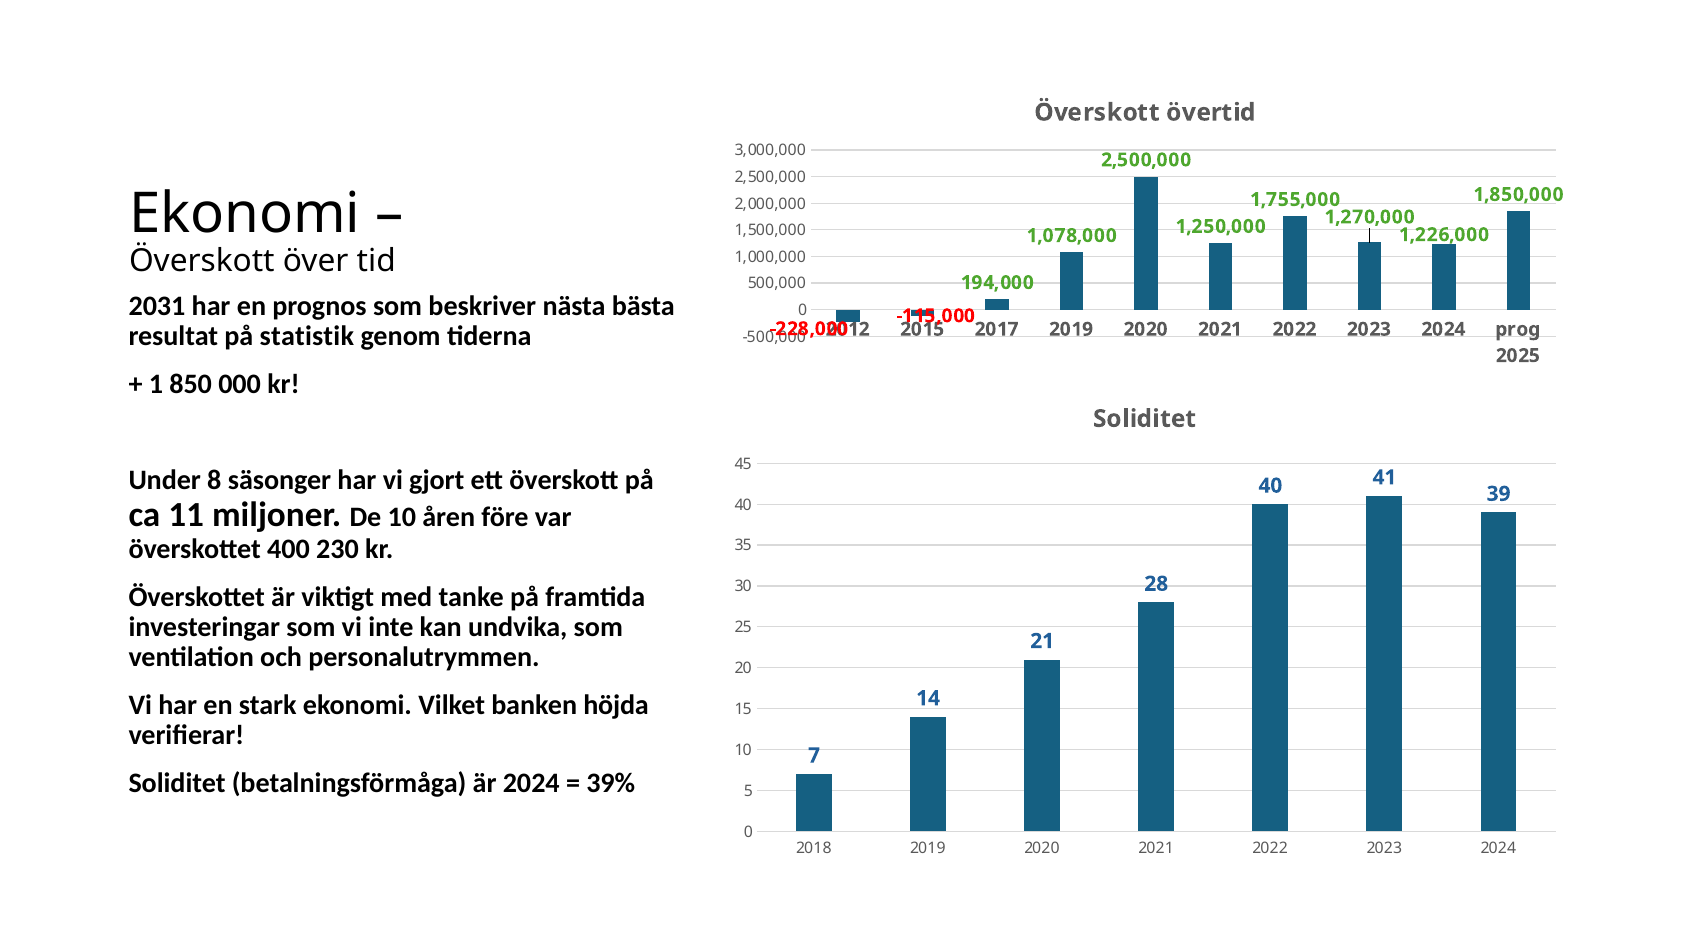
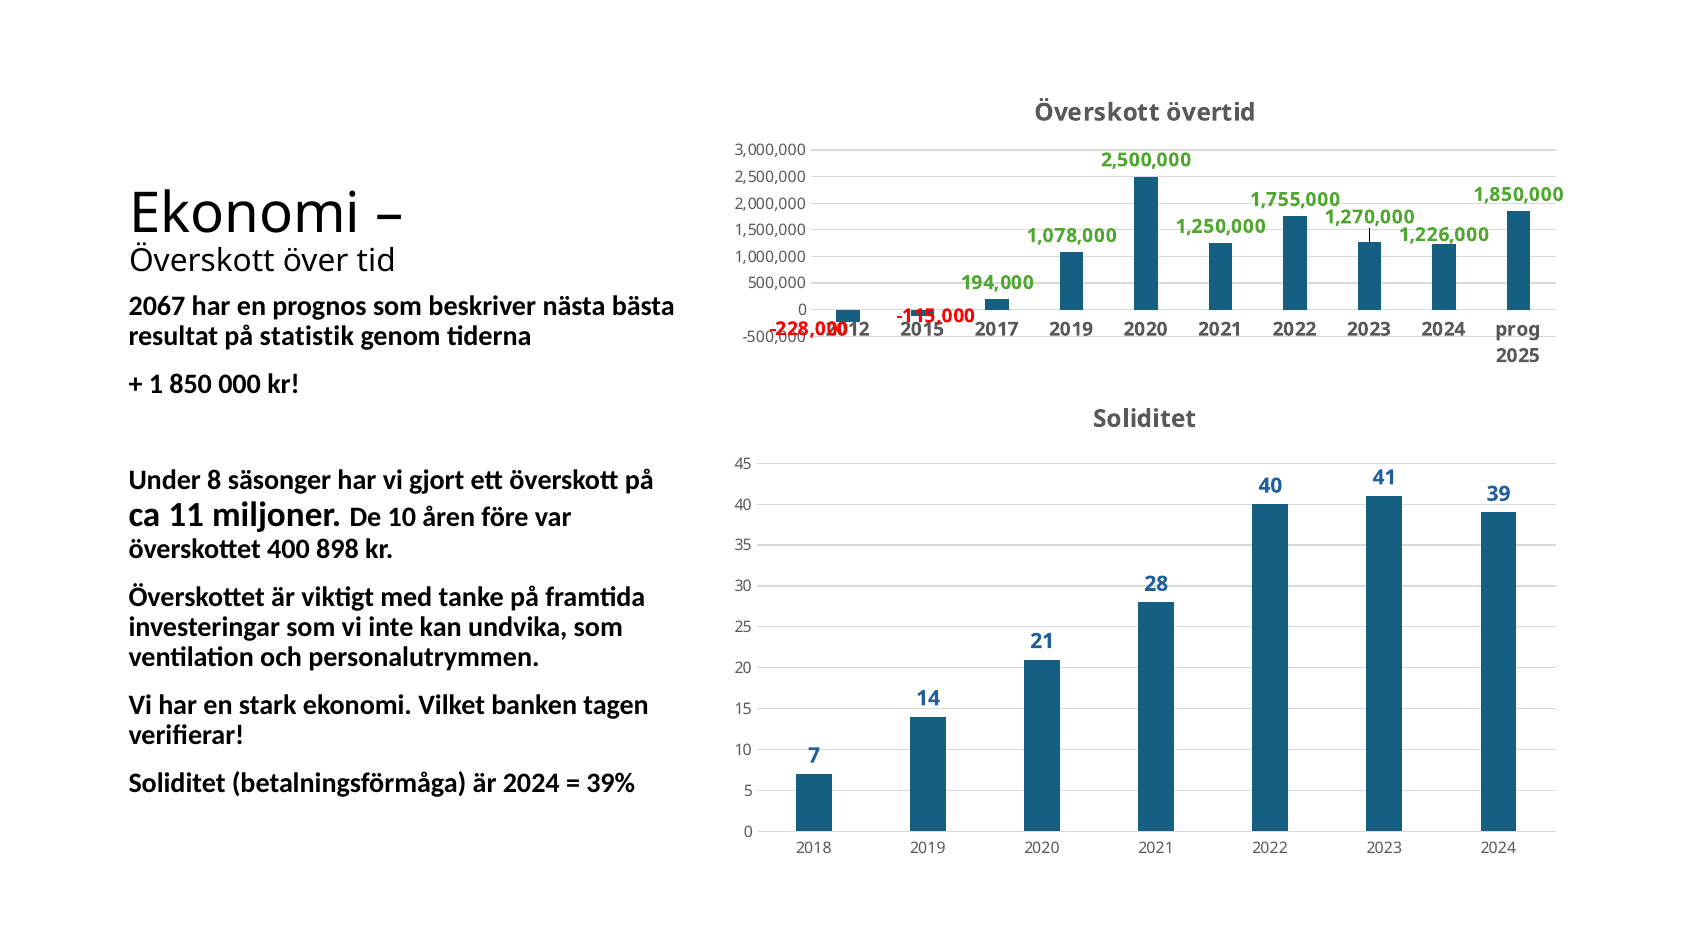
2031: 2031 -> 2067
230: 230 -> 898
höjda: höjda -> tagen
